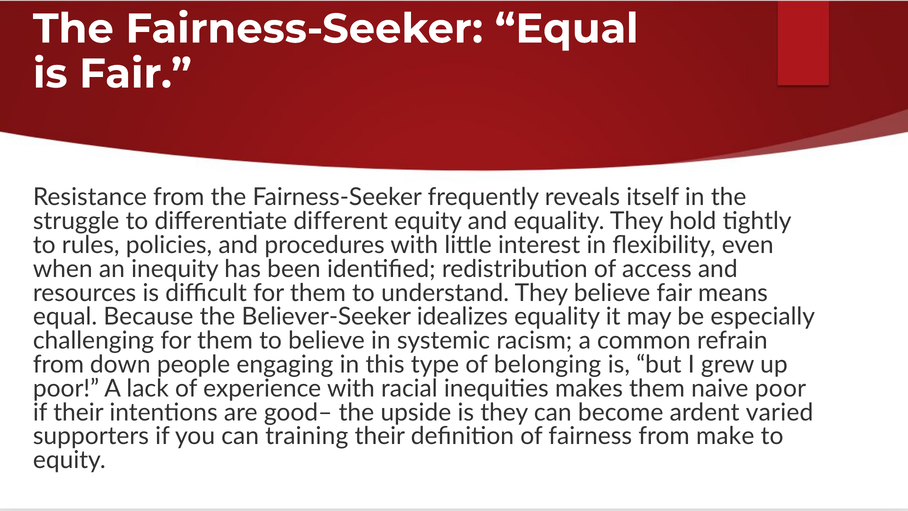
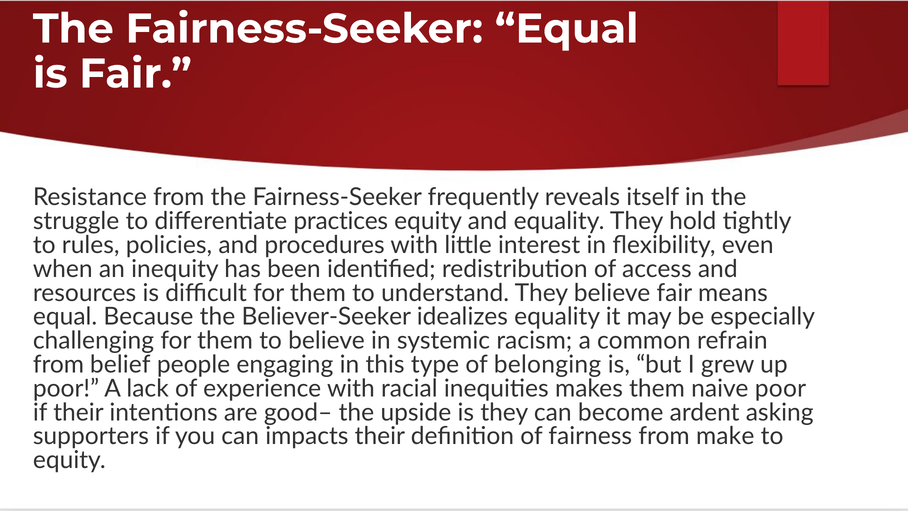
different: different -> practices
down: down -> belief
varied: varied -> asking
training: training -> impacts
